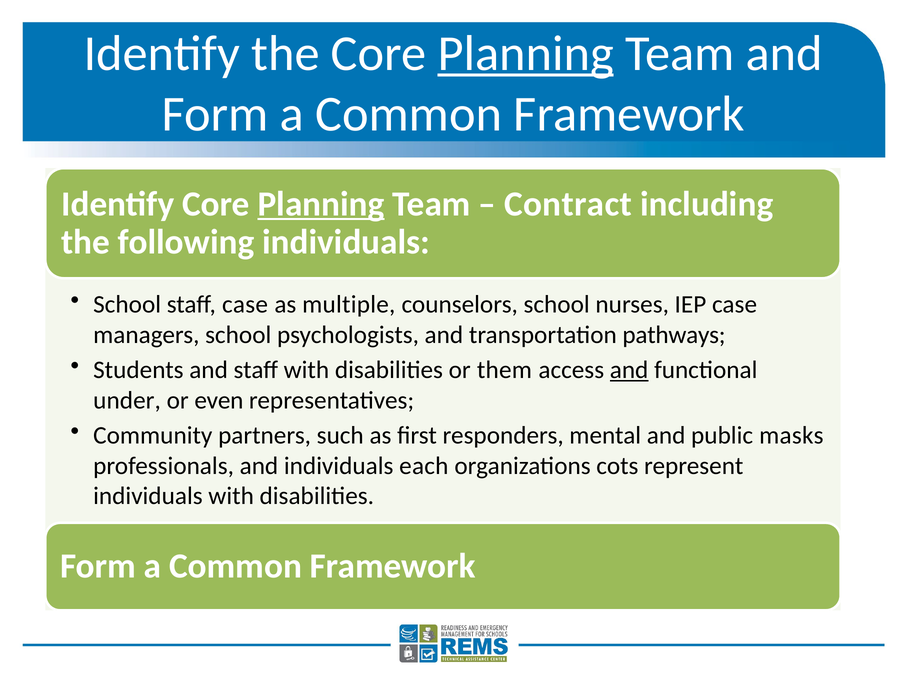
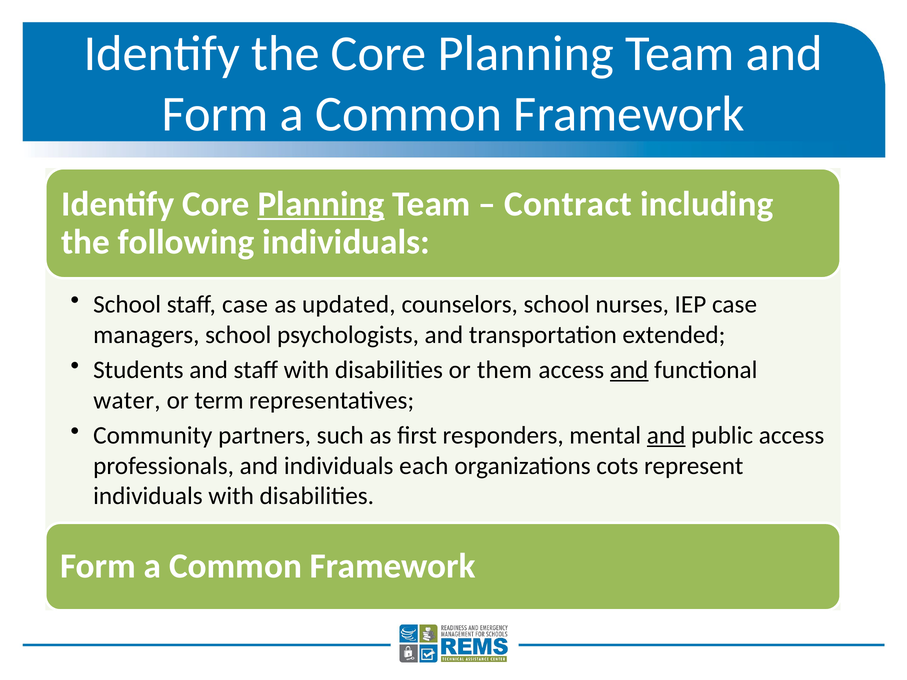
Planning at (526, 54) underline: present -> none
multiple: multiple -> updated
pathways: pathways -> extended
under: under -> water
even: even -> term
and at (666, 436) underline: none -> present
public masks: masks -> access
